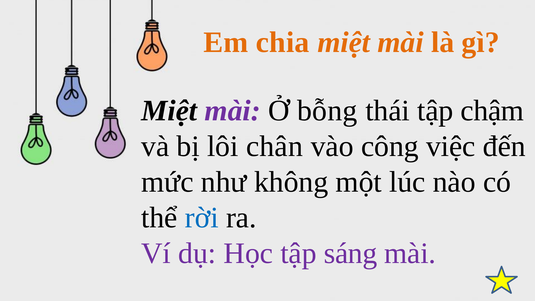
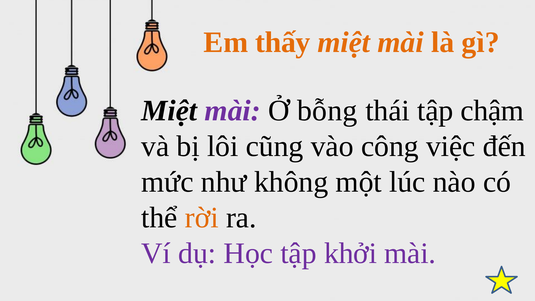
chia: chia -> thấy
chân: chân -> cũng
rời colour: blue -> orange
sáng: sáng -> khởi
